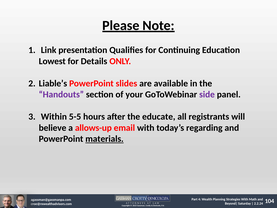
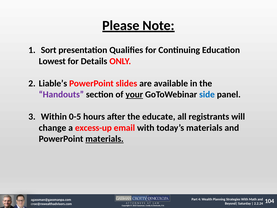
Link: Link -> Sort
your underline: none -> present
side colour: purple -> blue
5-5: 5-5 -> 0-5
believe: believe -> change
allows-up: allows-up -> excess-up
today’s regarding: regarding -> materials
